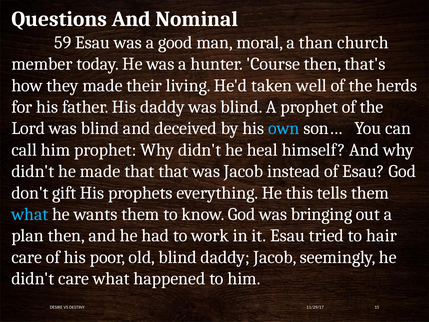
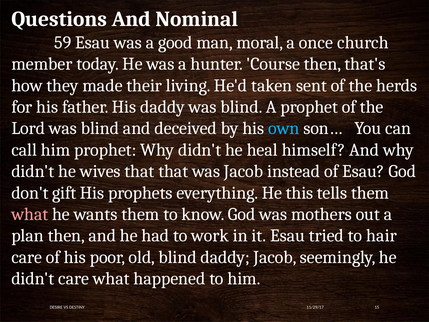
than: than -> once
well: well -> sent
he made: made -> wives
what at (30, 214) colour: light blue -> pink
bringing: bringing -> mothers
